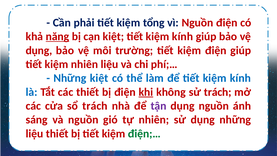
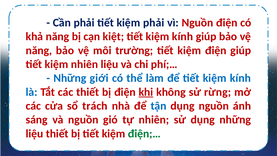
kiệm tổng: tổng -> phải
năng at (57, 37) underline: present -> none
dụng at (39, 50): dụng -> năng
Những kiệt: kiệt -> giới
sử trách: trách -> rừng
tận colour: purple -> blue
